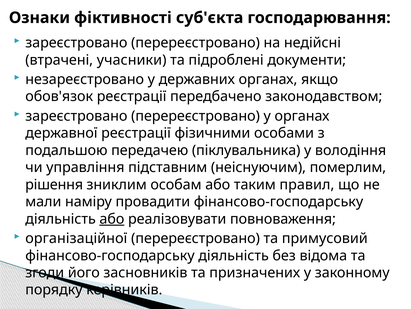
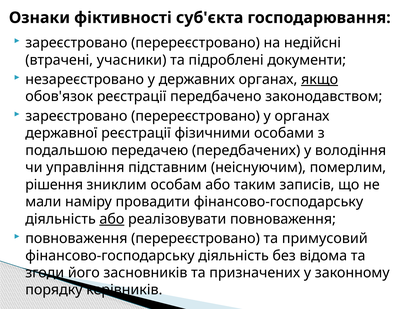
якщо underline: none -> present
піклувальника: піклувальника -> передбачених
правил: правил -> записів
органiзацiйної at (76, 238): органiзацiйної -> повноваження
